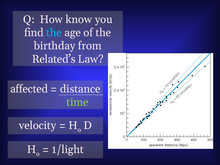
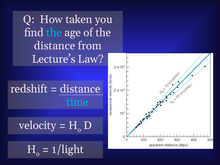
know: know -> taken
birthday at (55, 46): birthday -> distance
Related’s: Related’s -> Lecture’s
affected: affected -> redshift
time colour: light green -> light blue
